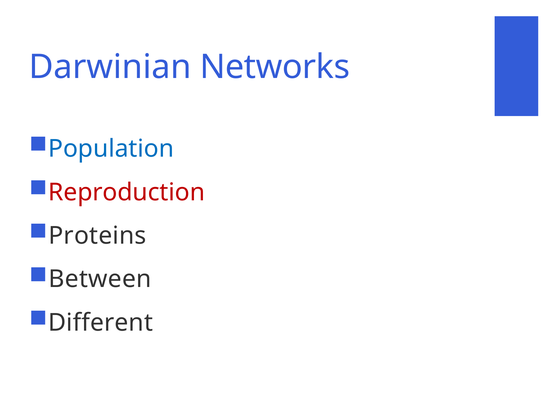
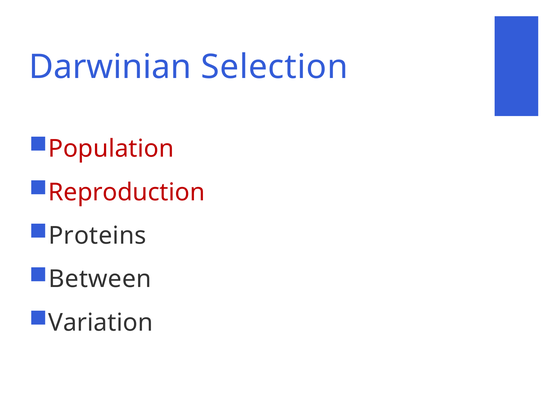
Networks: Networks -> Selection
Population colour: blue -> red
Different: Different -> Variation
